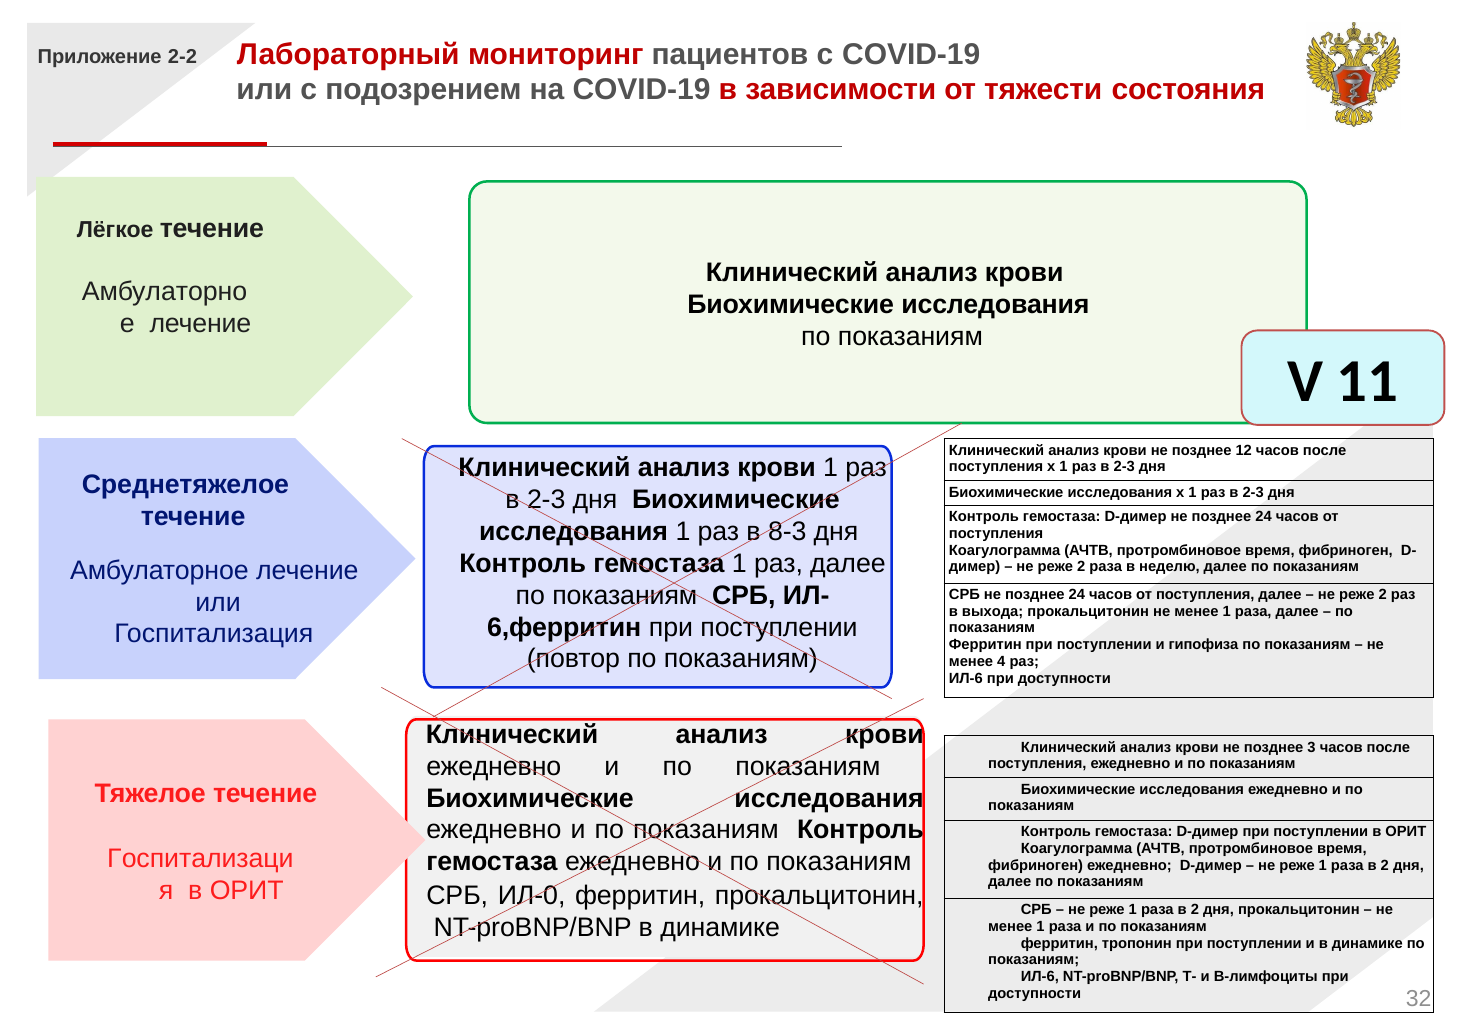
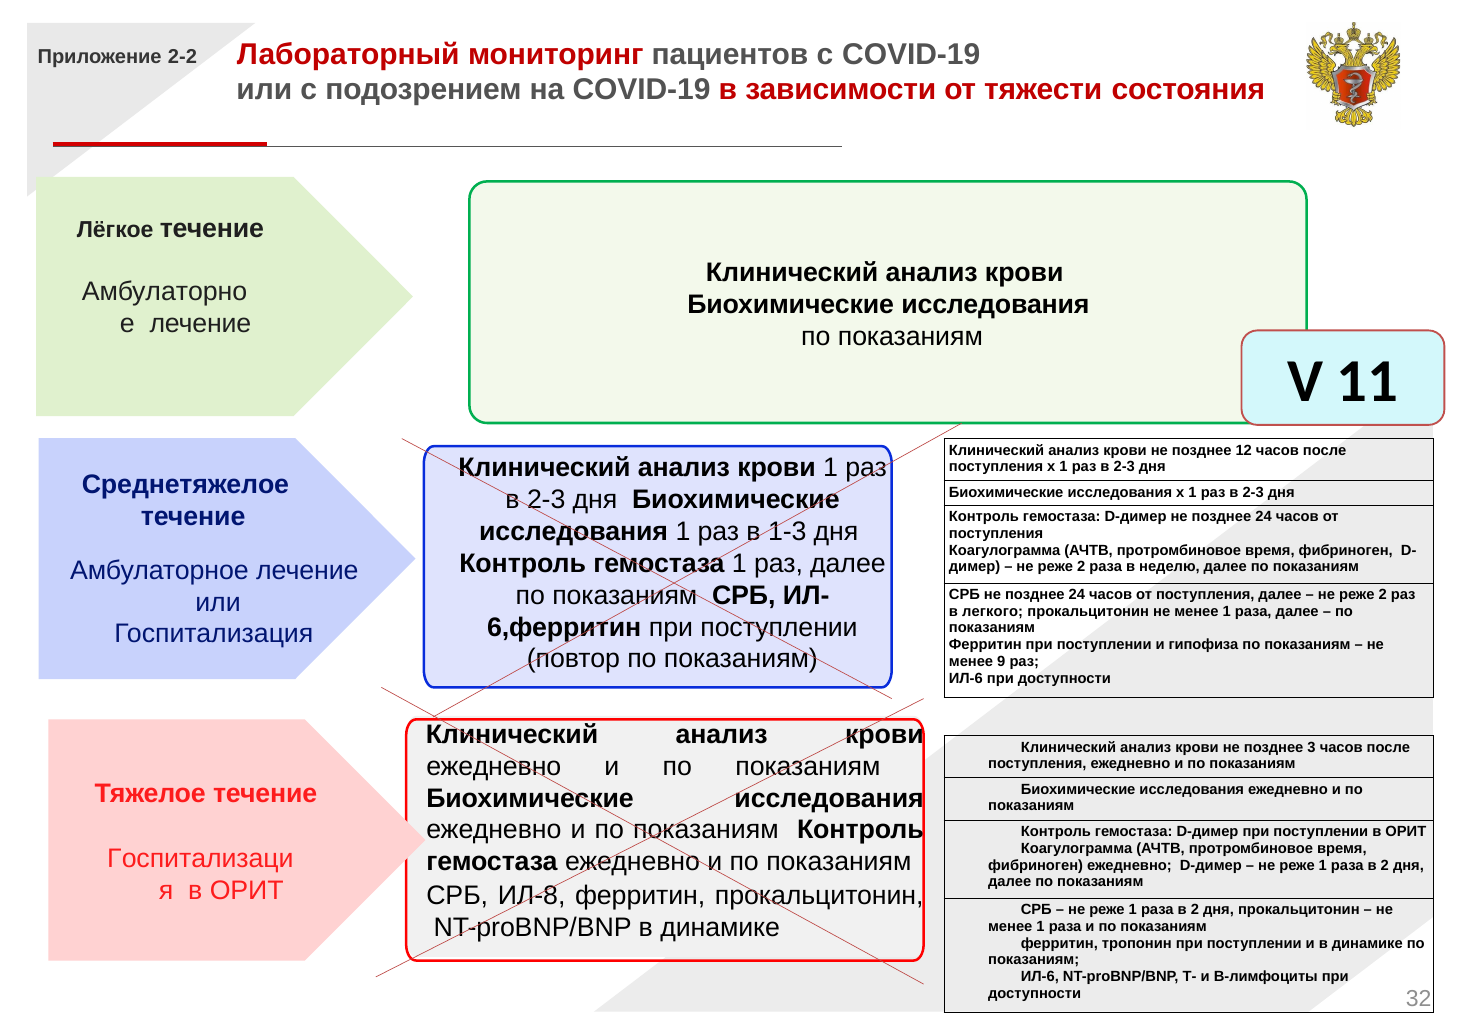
8-3: 8-3 -> 1-3
выхода: выхода -> легкого
4: 4 -> 9
ИЛ-0: ИЛ-0 -> ИЛ-8
